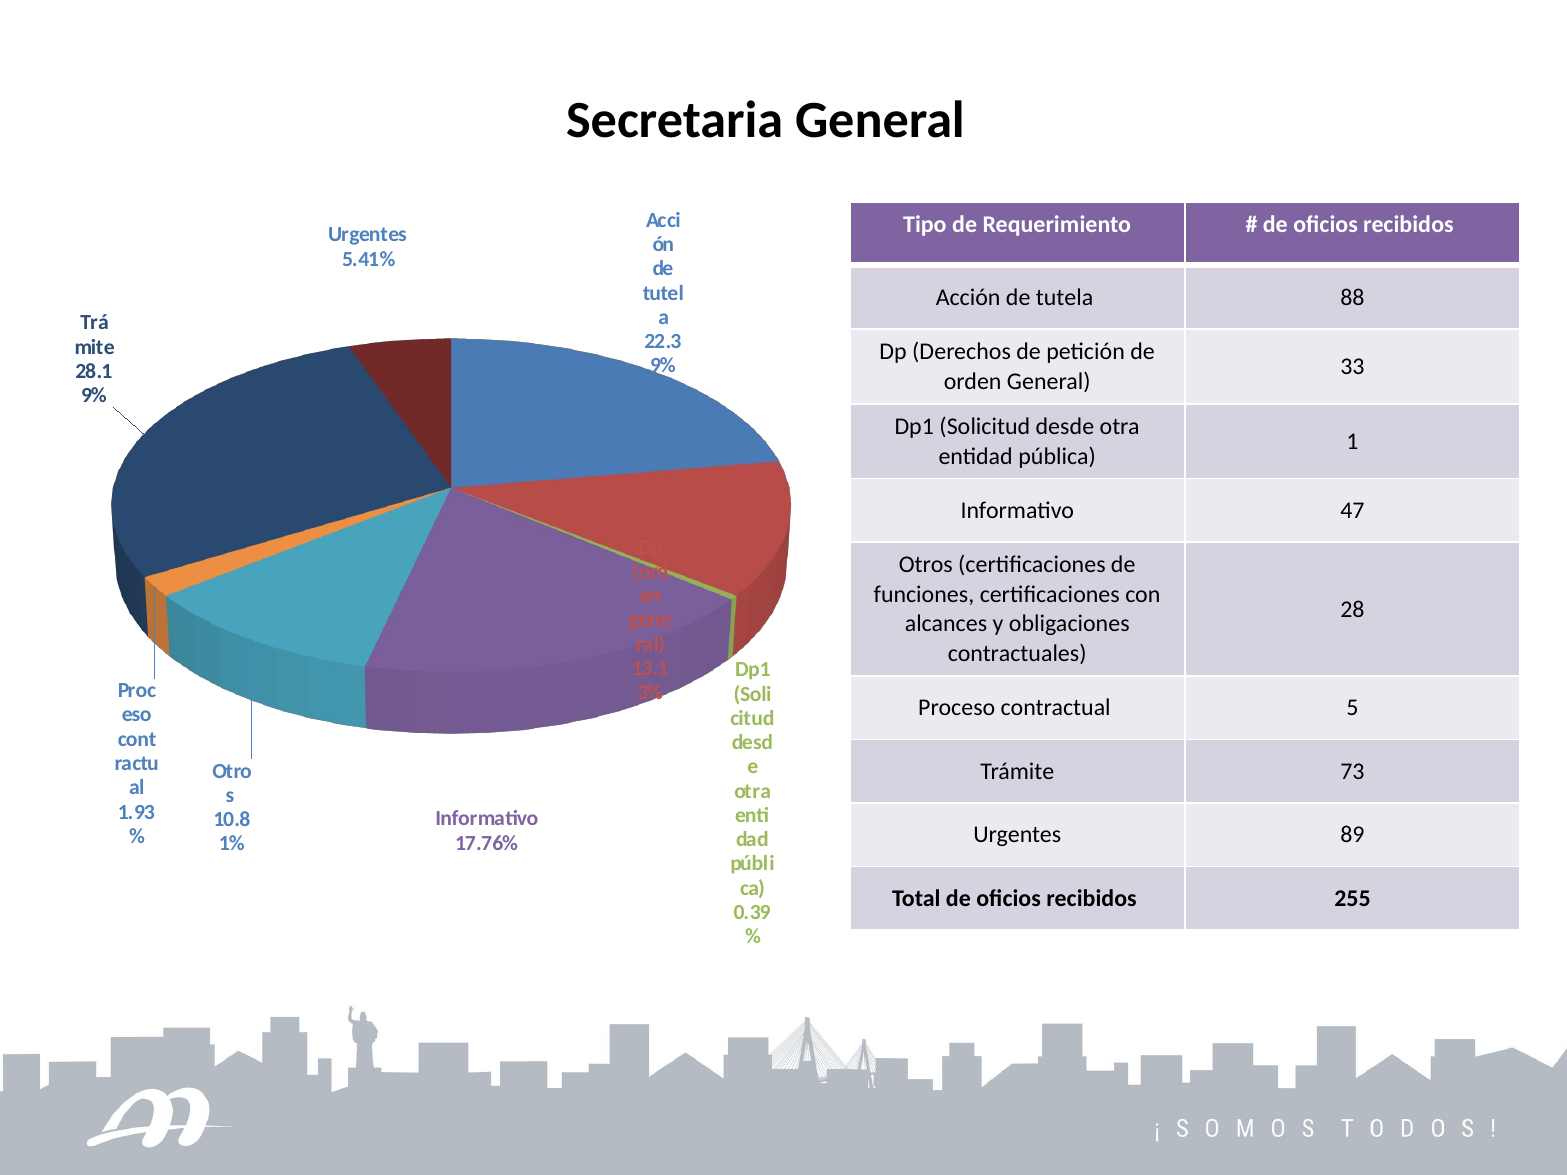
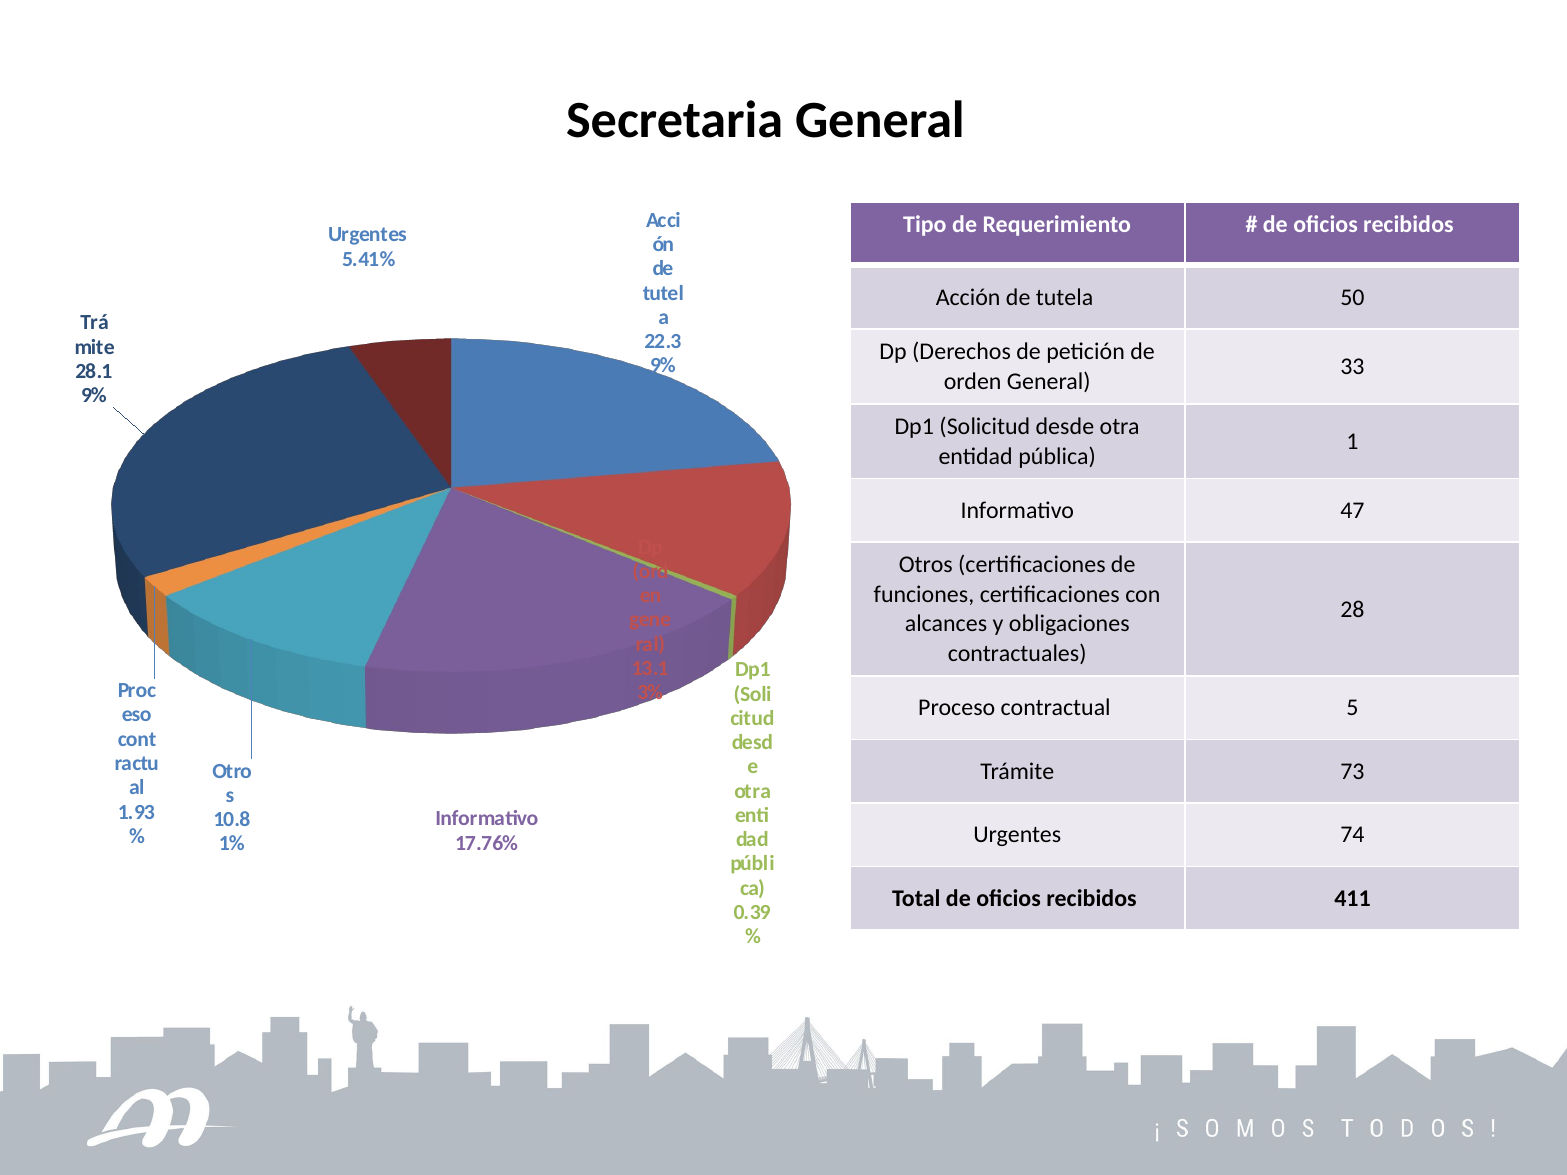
88: 88 -> 50
89: 89 -> 74
255: 255 -> 411
